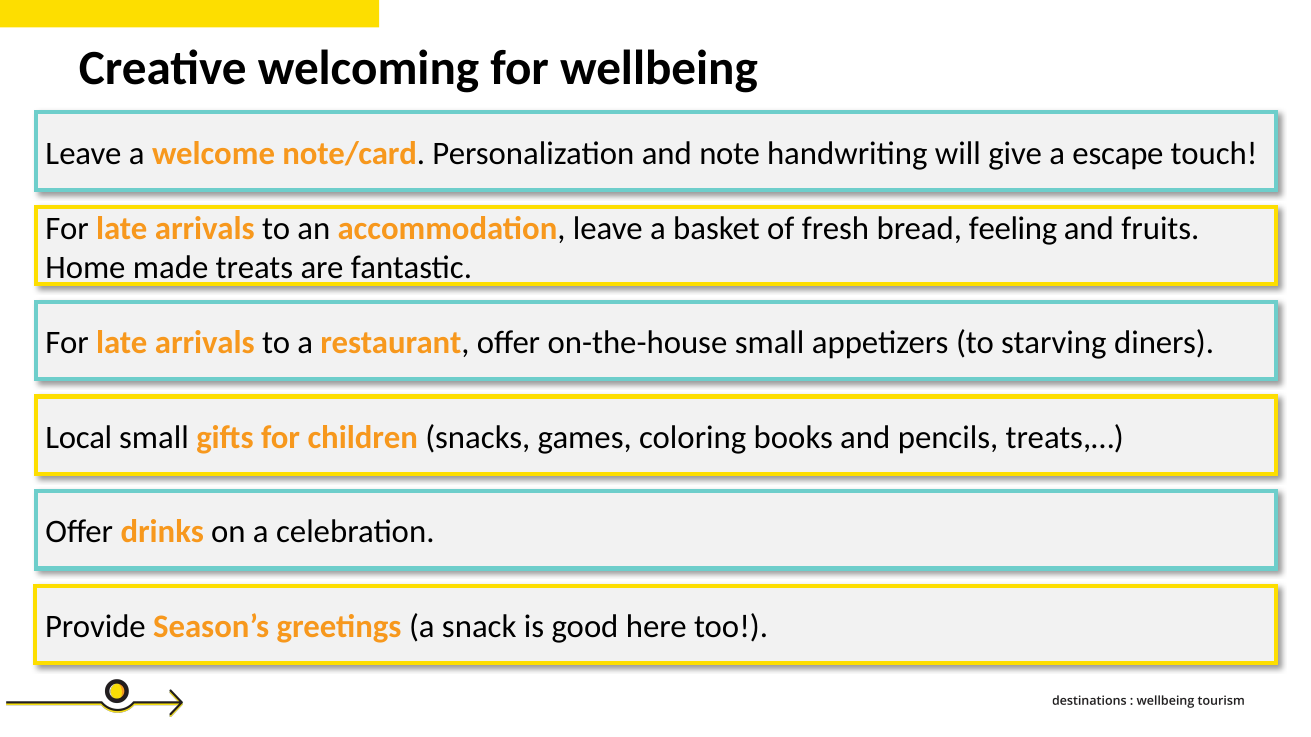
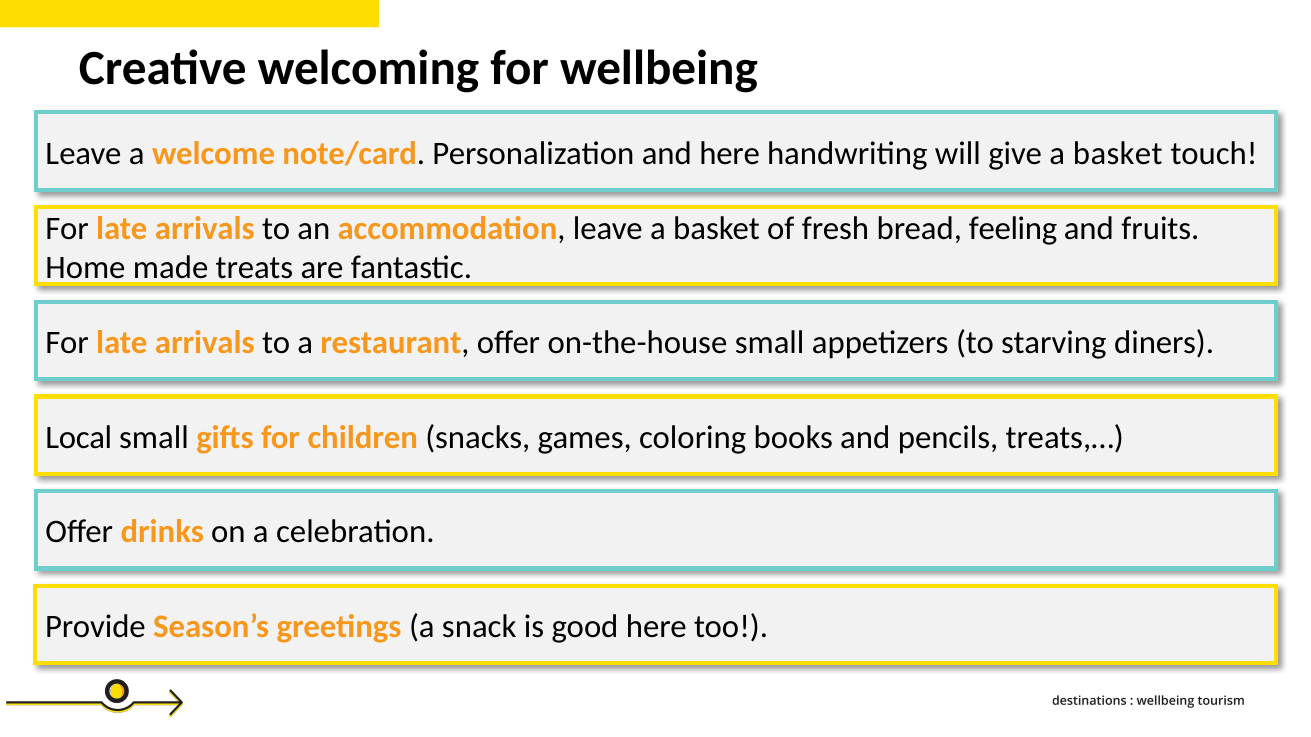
and note: note -> here
give a escape: escape -> basket
